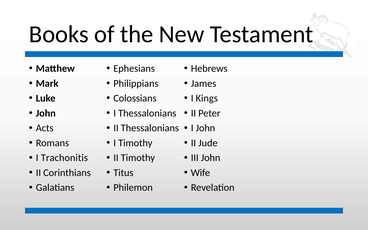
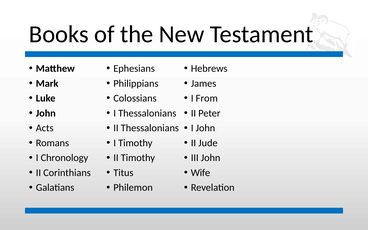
Kings: Kings -> From
Trachonitis: Trachonitis -> Chronology
